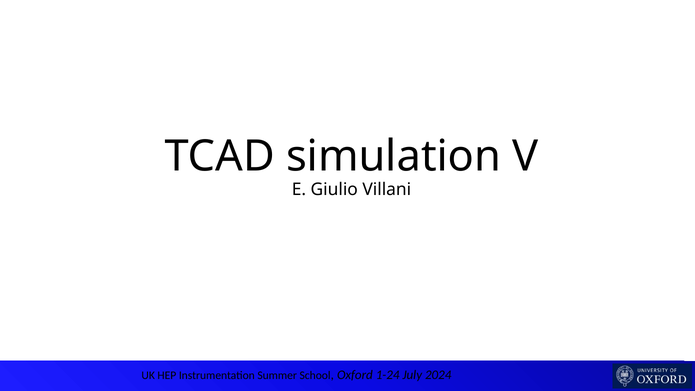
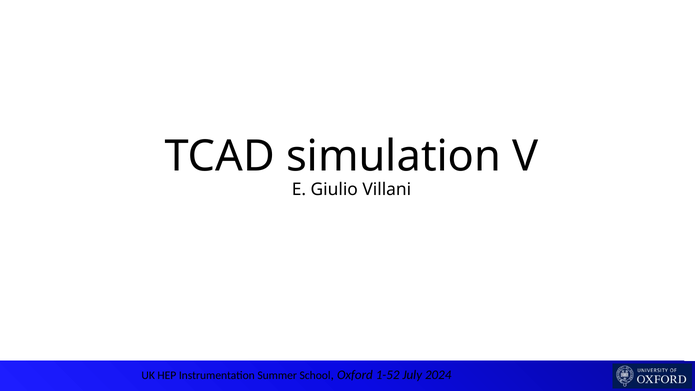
1-24: 1-24 -> 1-52
